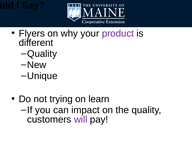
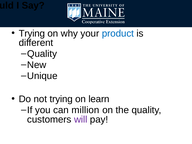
Flyers at (32, 33): Flyers -> Trying
product colour: purple -> blue
impact: impact -> million
